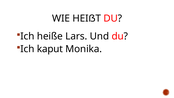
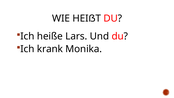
kaput: kaput -> krank
